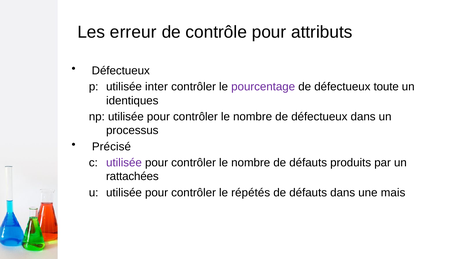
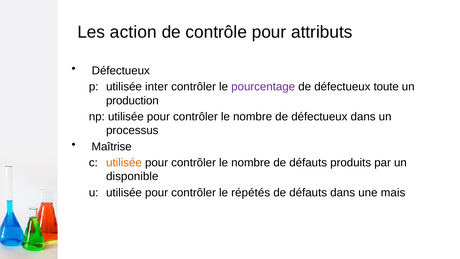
erreur: erreur -> action
identiques: identiques -> production
Précisé: Précisé -> Maîtrise
utilisée at (124, 163) colour: purple -> orange
rattachées: rattachées -> disponible
